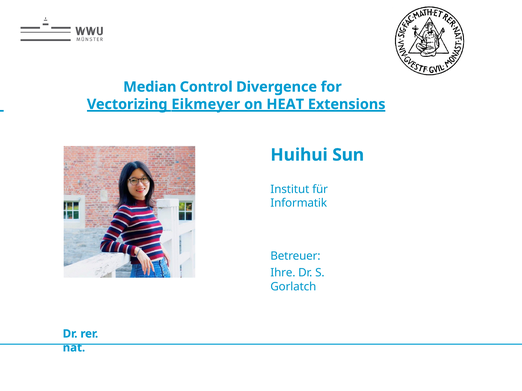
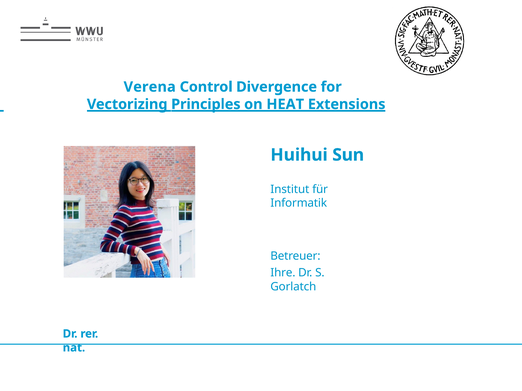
Median: Median -> Verena
Eikmeyer: Eikmeyer -> Principles
